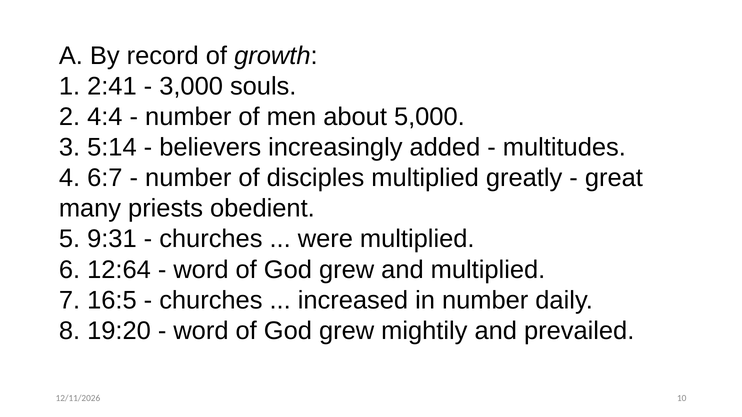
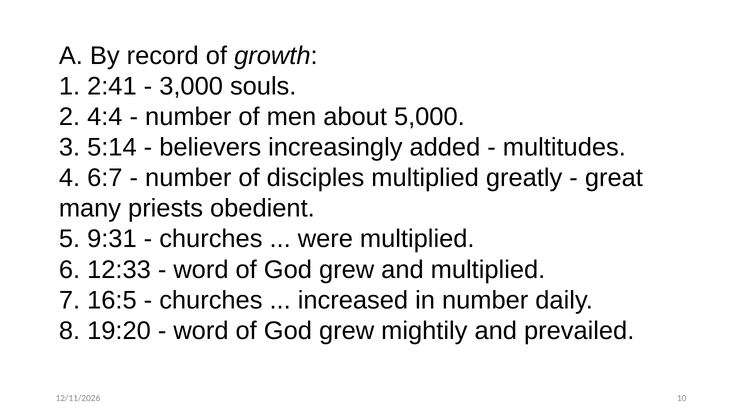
12:64: 12:64 -> 12:33
